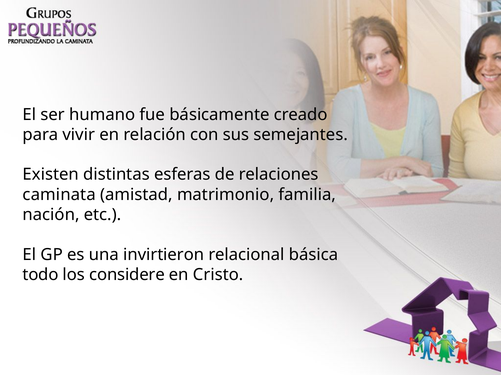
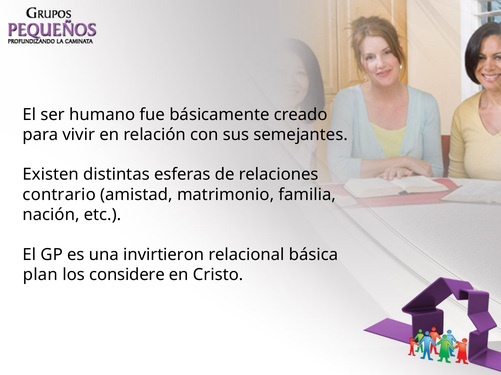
caminata: caminata -> contrario
todo: todo -> plan
